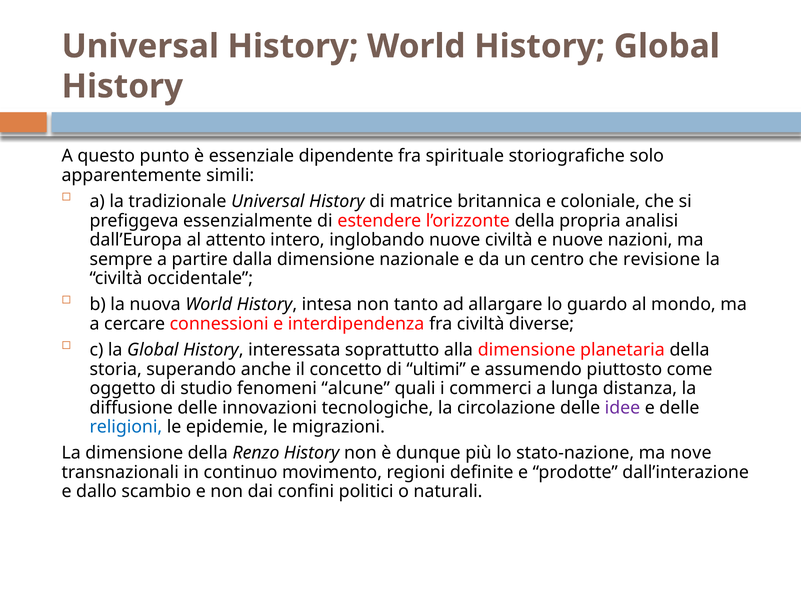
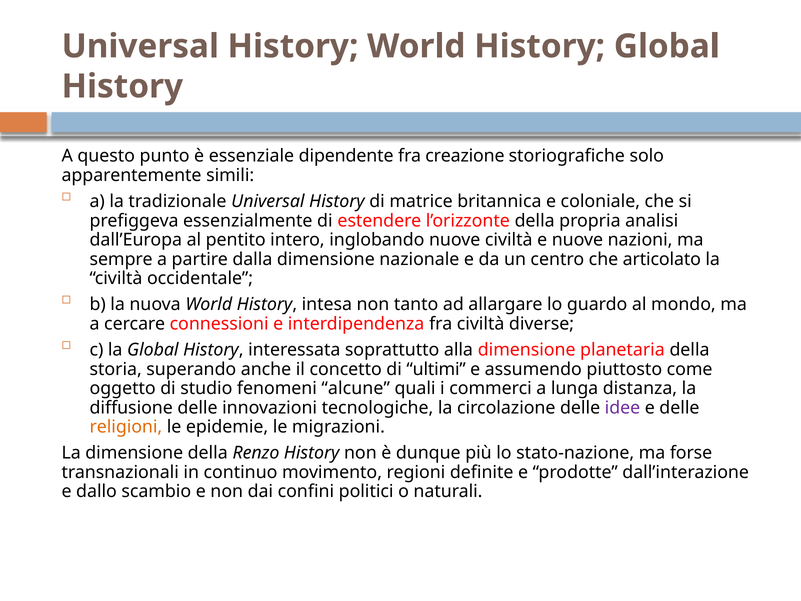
spirituale: spirituale -> creazione
attento: attento -> pentito
revisione: revisione -> articolato
religioni colour: blue -> orange
nove: nove -> forse
